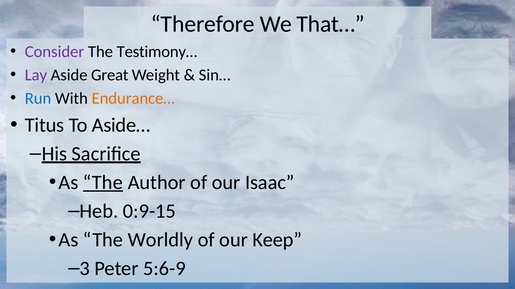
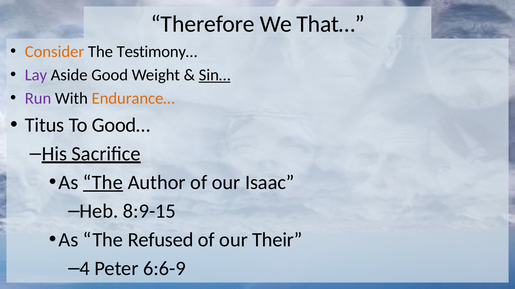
Consider colour: purple -> orange
Great: Great -> Good
Sin… underline: none -> present
Run colour: blue -> purple
Aside…: Aside… -> Good…
0:9-15: 0:9-15 -> 8:9-15
Worldly: Worldly -> Refused
Keep: Keep -> Their
3: 3 -> 4
5:6-9: 5:6-9 -> 6:6-9
